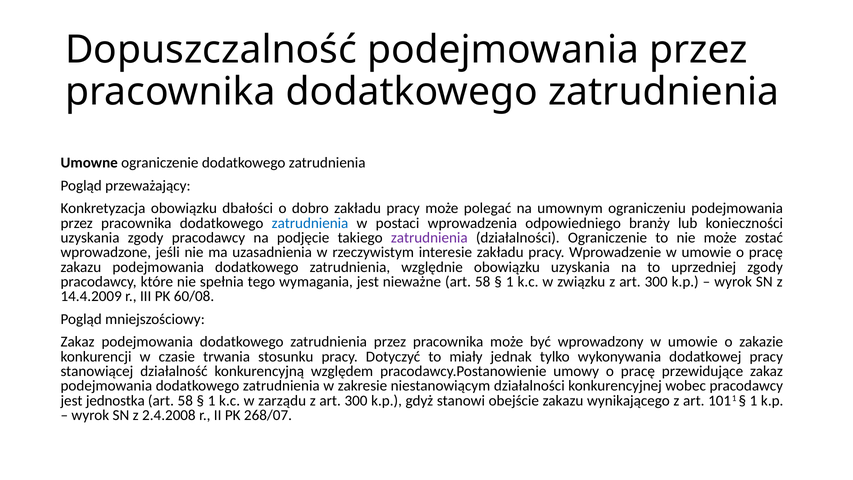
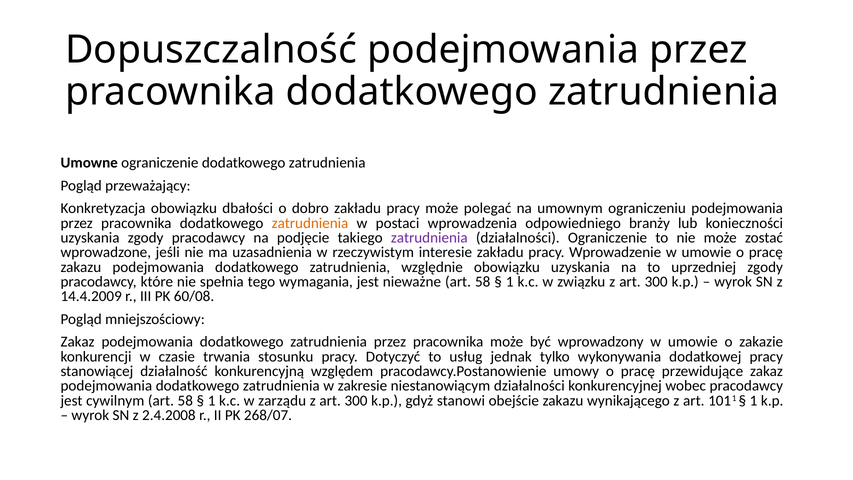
zatrudnienia at (310, 223) colour: blue -> orange
miały: miały -> usług
jednostka: jednostka -> cywilnym
